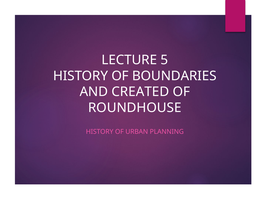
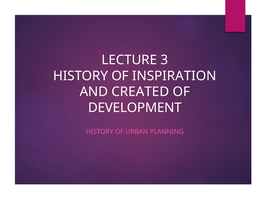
5: 5 -> 3
BOUNDARIES: BOUNDARIES -> INSPIRATION
ROUNDHOUSE: ROUNDHOUSE -> DEVELOPMENT
